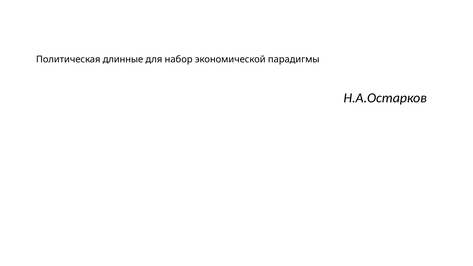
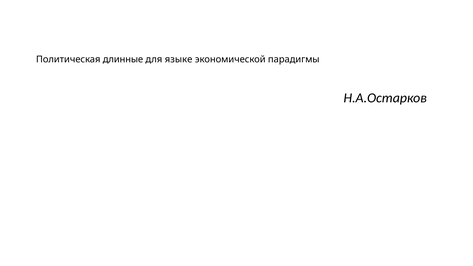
набор: набор -> языке
